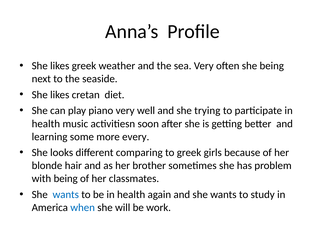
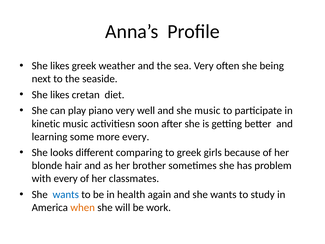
she trying: trying -> music
health at (46, 124): health -> kinetic
with being: being -> every
when colour: blue -> orange
